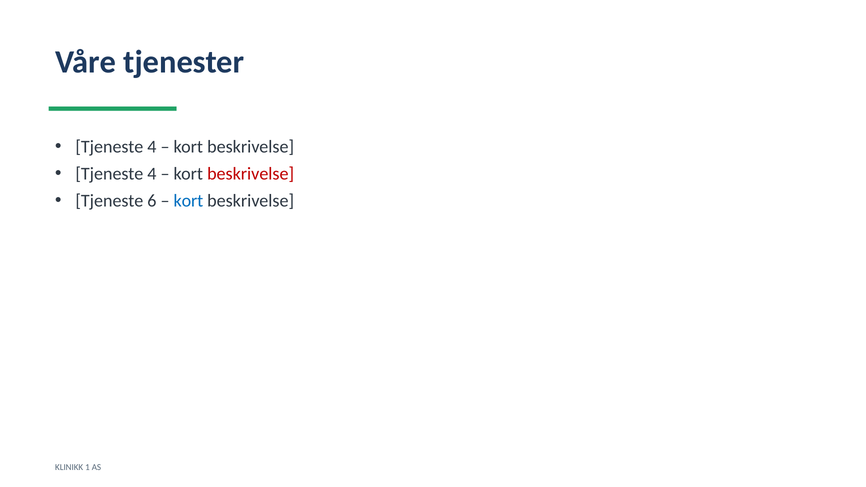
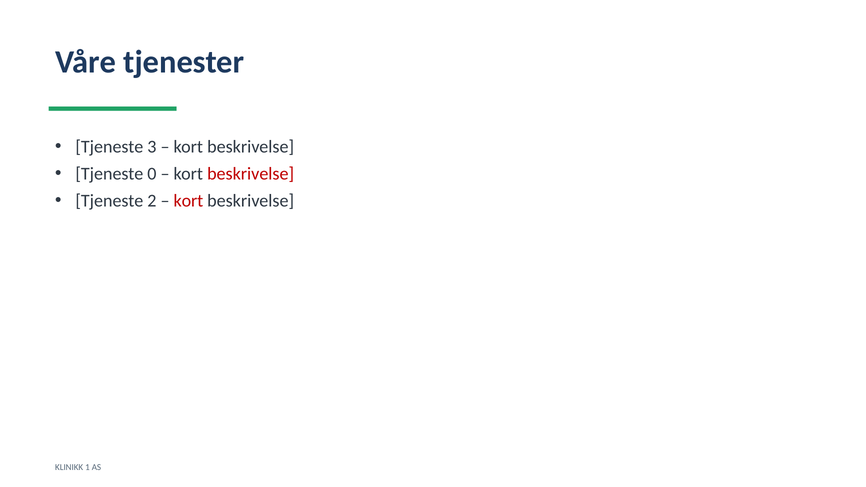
4 at (152, 147): 4 -> 3
4 at (152, 174): 4 -> 0
6: 6 -> 2
kort at (188, 201) colour: blue -> red
